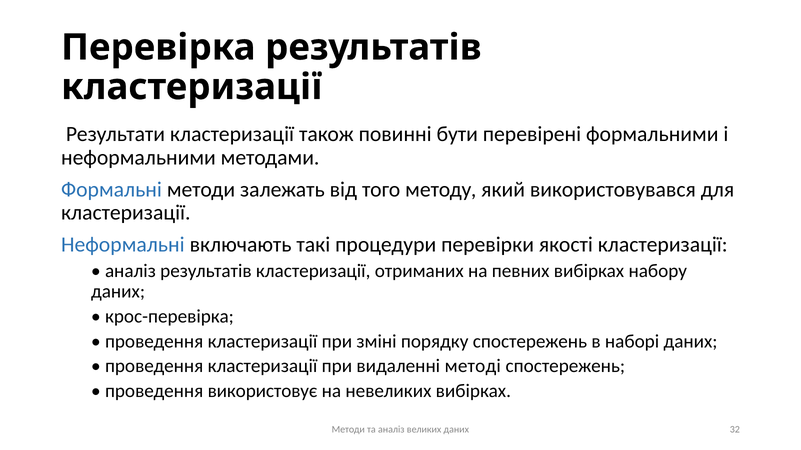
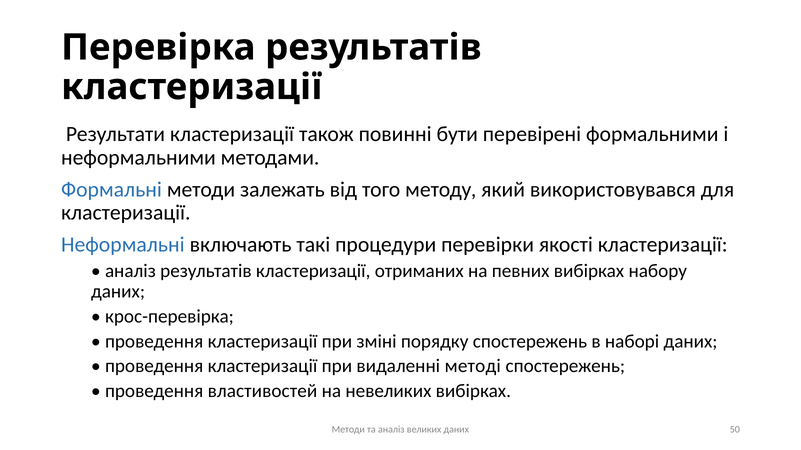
використовує: використовує -> властивостей
32: 32 -> 50
